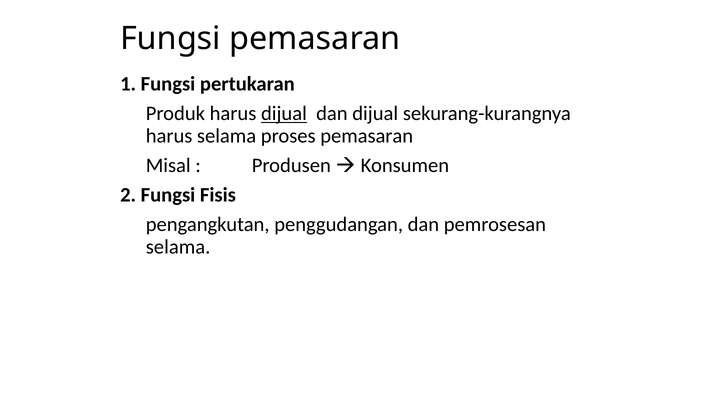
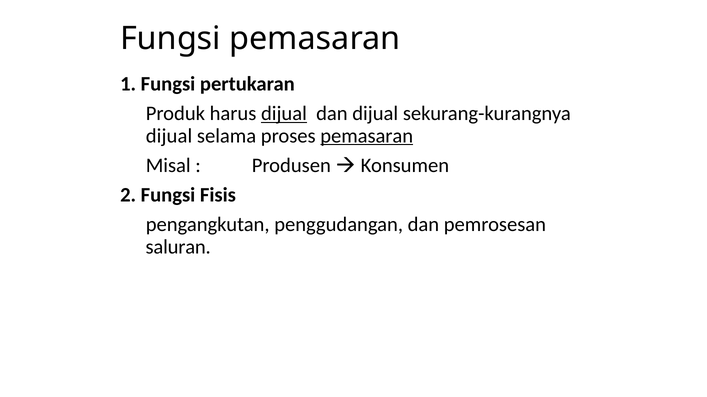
harus at (169, 136): harus -> dijual
pemasaran at (367, 136) underline: none -> present
selama at (178, 247): selama -> saluran
